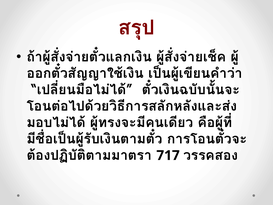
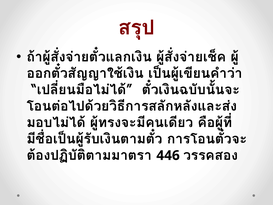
717: 717 -> 446
